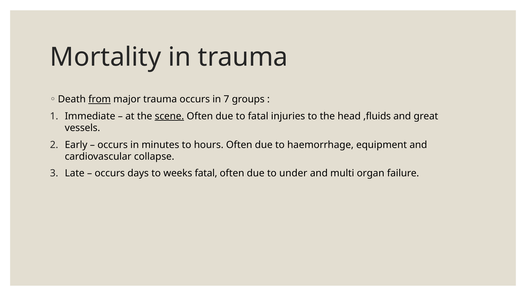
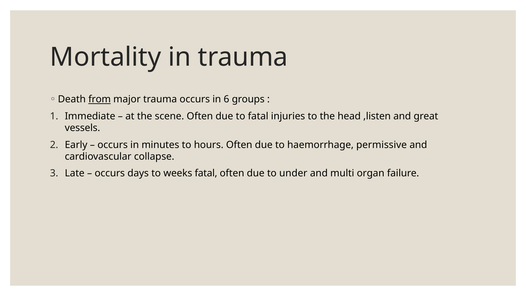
7: 7 -> 6
scene underline: present -> none
,fluids: ,fluids -> ,listen
equipment: equipment -> permissive
